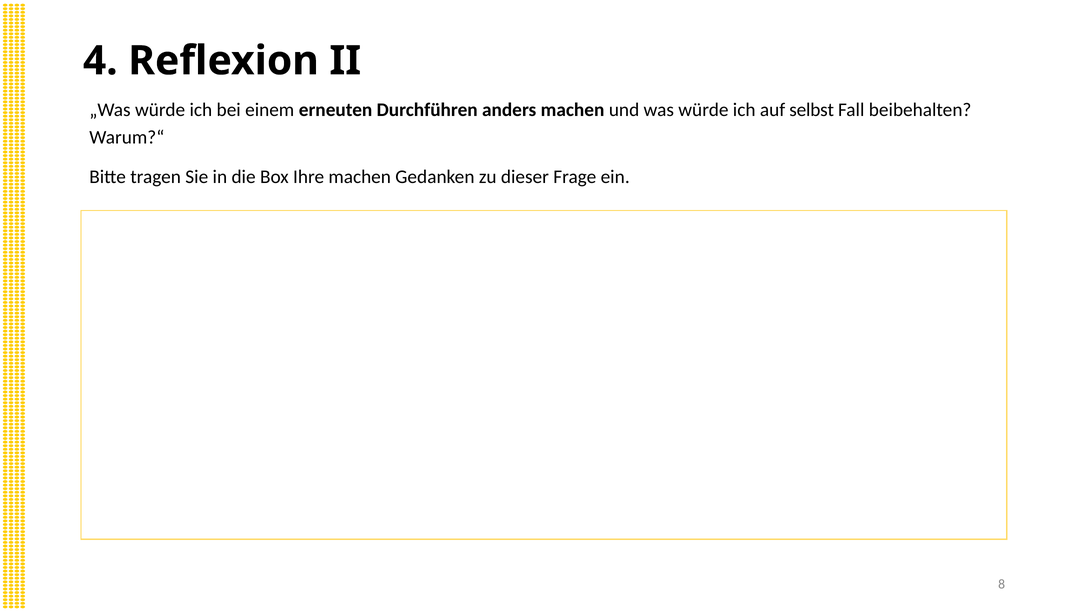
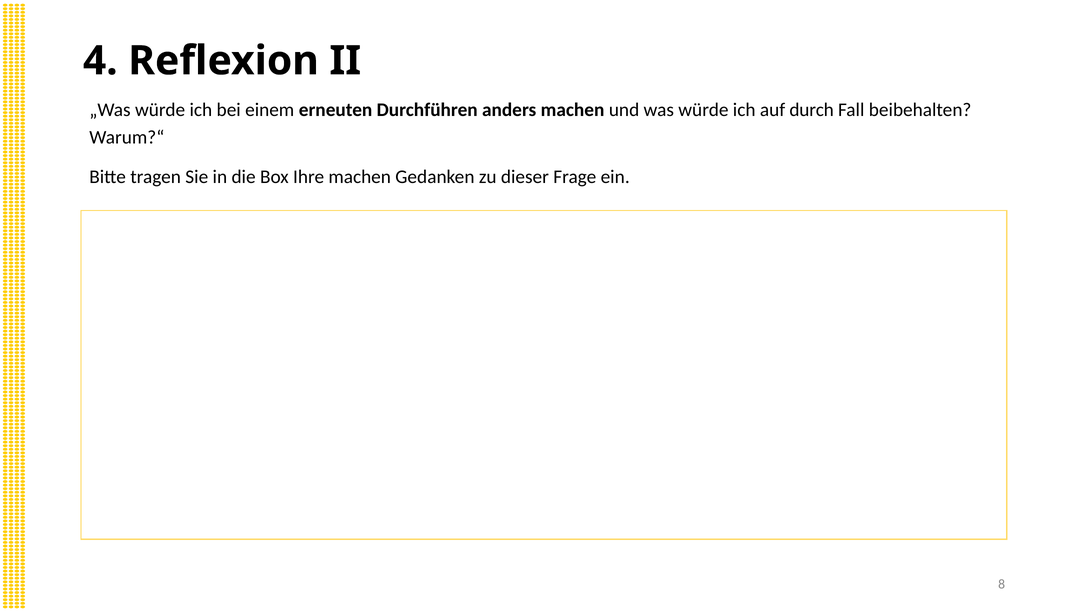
selbst: selbst -> durch
